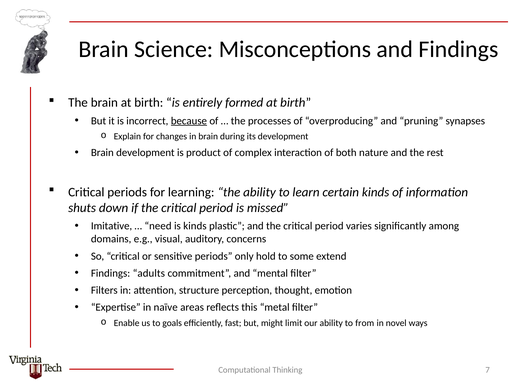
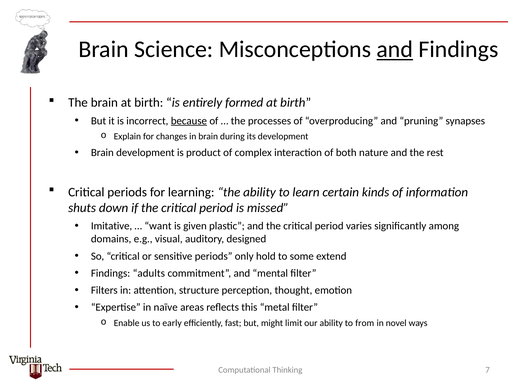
and at (395, 49) underline: none -> present
need: need -> want
is kinds: kinds -> given
concerns: concerns -> designed
goals: goals -> early
